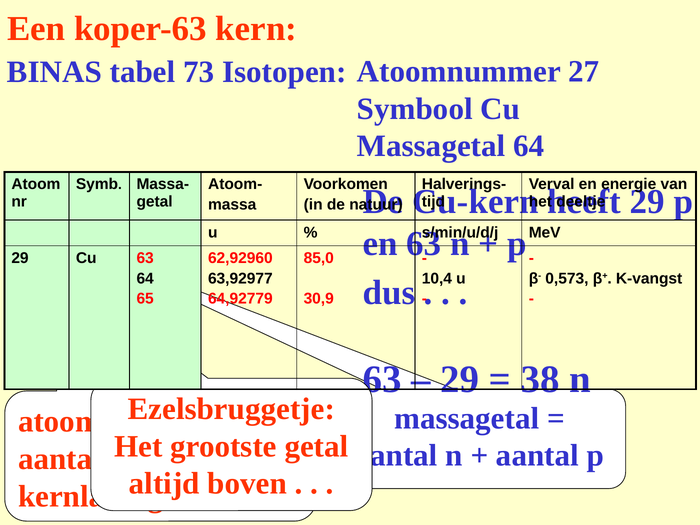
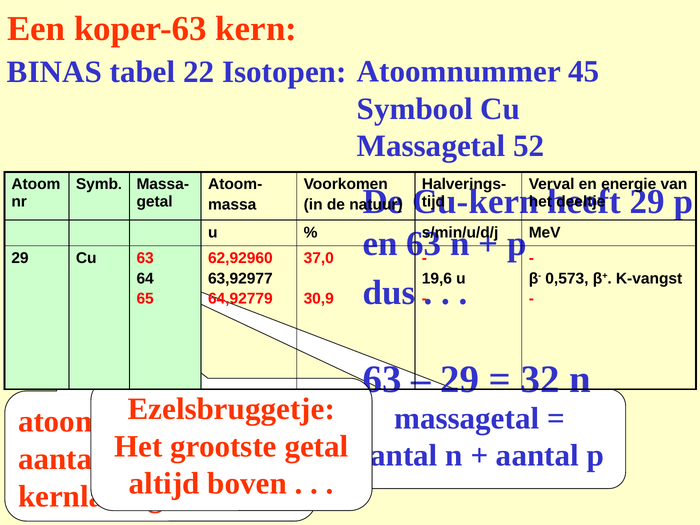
73: 73 -> 22
27: 27 -> 45
Massagetal 64: 64 -> 52
85,0: 85,0 -> 37,0
10,4: 10,4 -> 19,6
38: 38 -> 32
